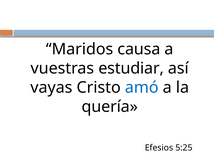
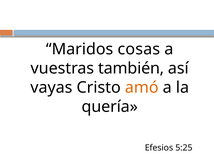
causa: causa -> cosas
estudiar: estudiar -> también
amó colour: blue -> orange
